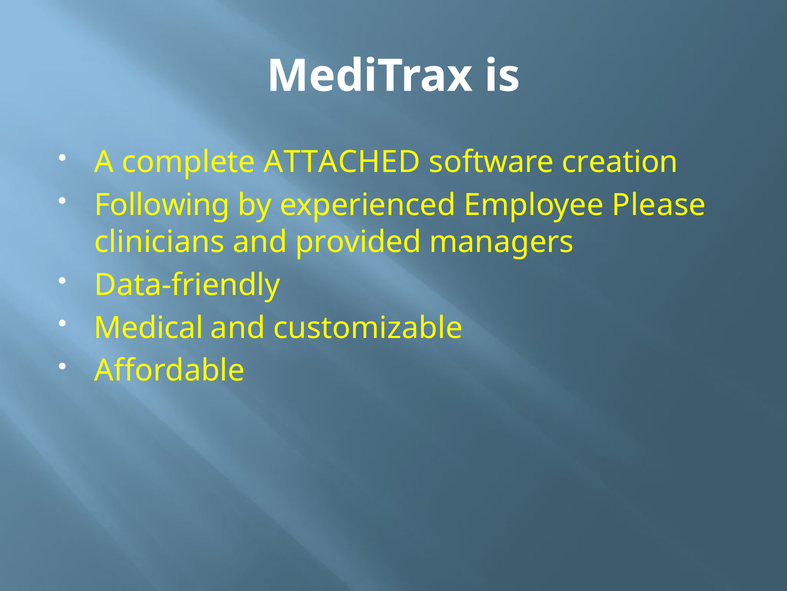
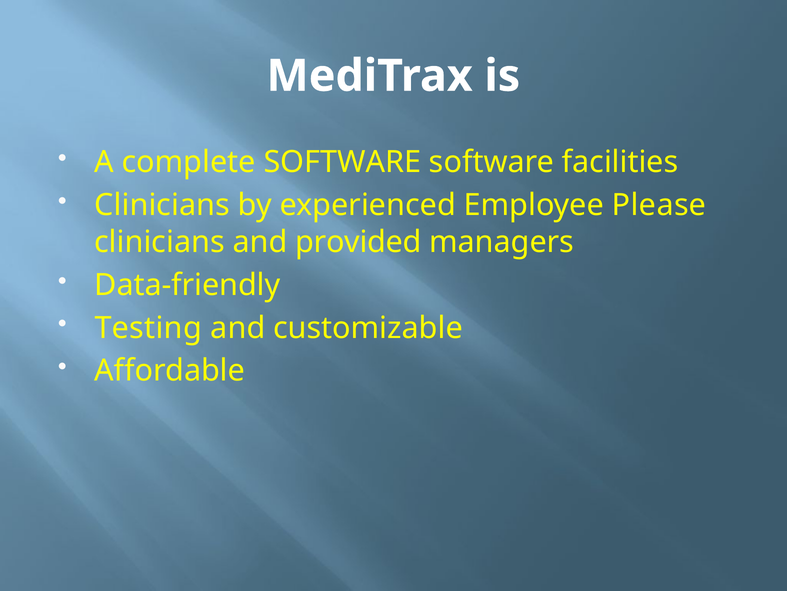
complete ATTACHED: ATTACHED -> SOFTWARE
creation: creation -> facilities
Following at (162, 205): Following -> Clinicians
Medical: Medical -> Testing
